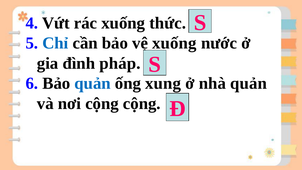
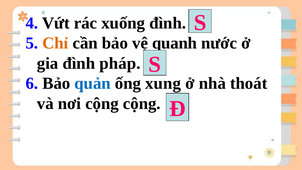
xuống thức: thức -> đình
Chỉ colour: blue -> orange
vệ xuống: xuống -> quanh
nhà quản: quản -> thoát
